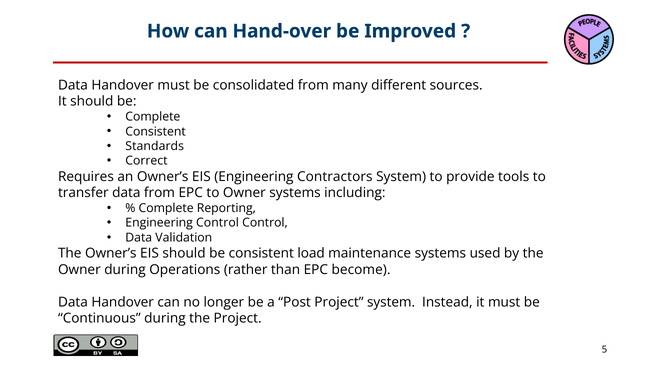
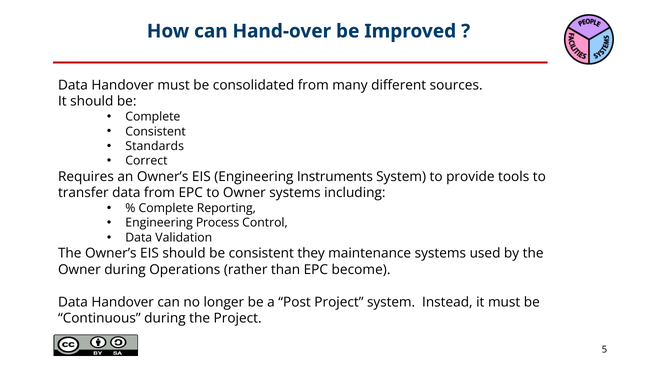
Contractors: Contractors -> Instruments
Engineering Control: Control -> Process
load: load -> they
